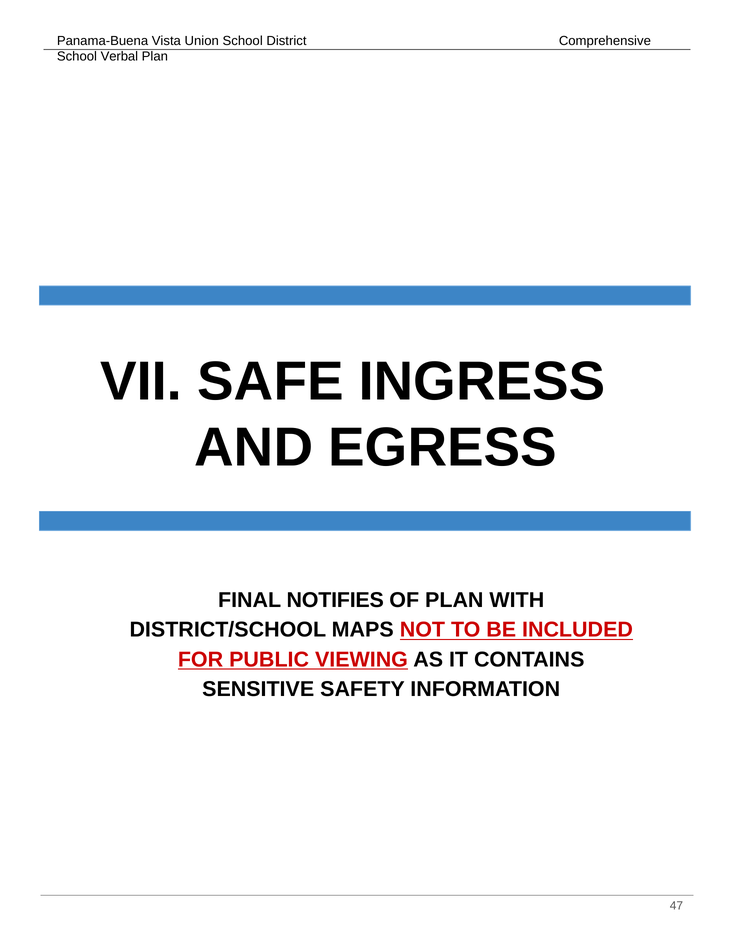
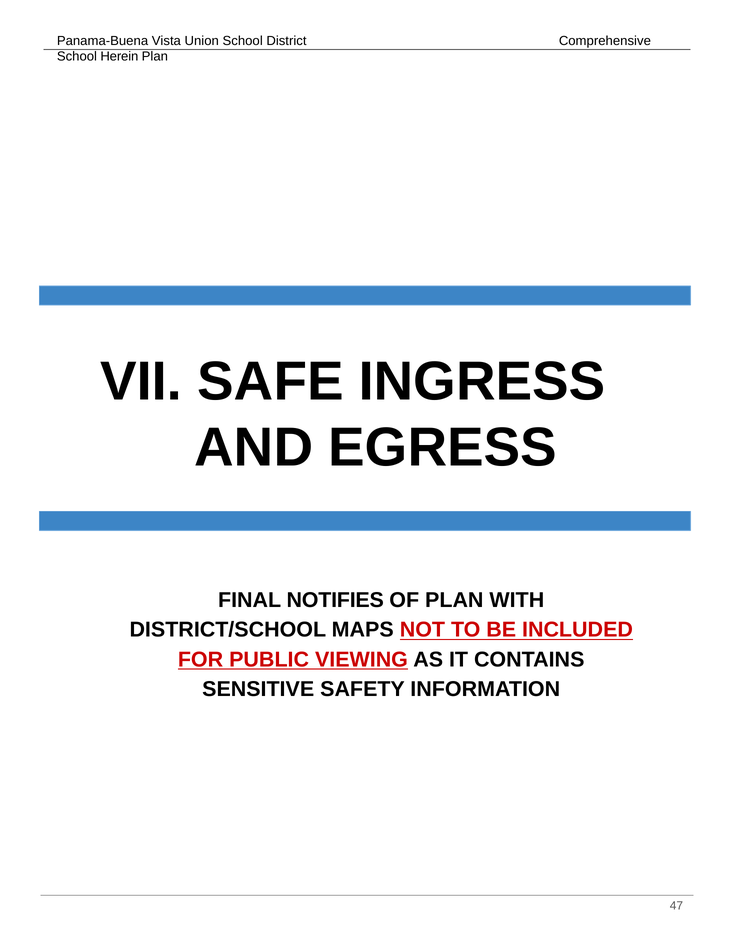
Verbal: Verbal -> Herein
